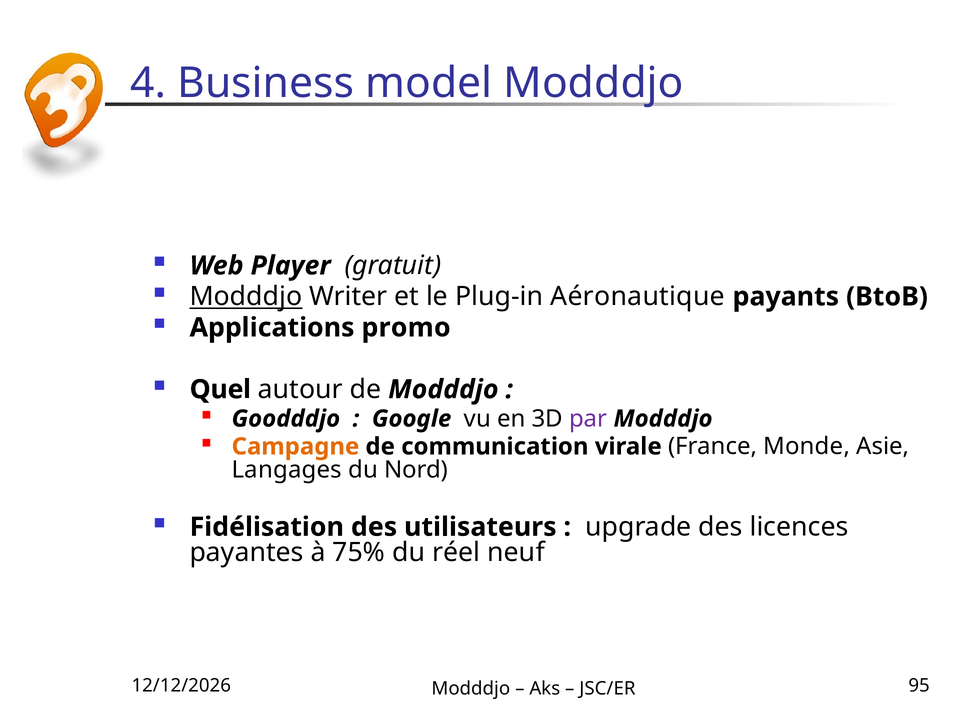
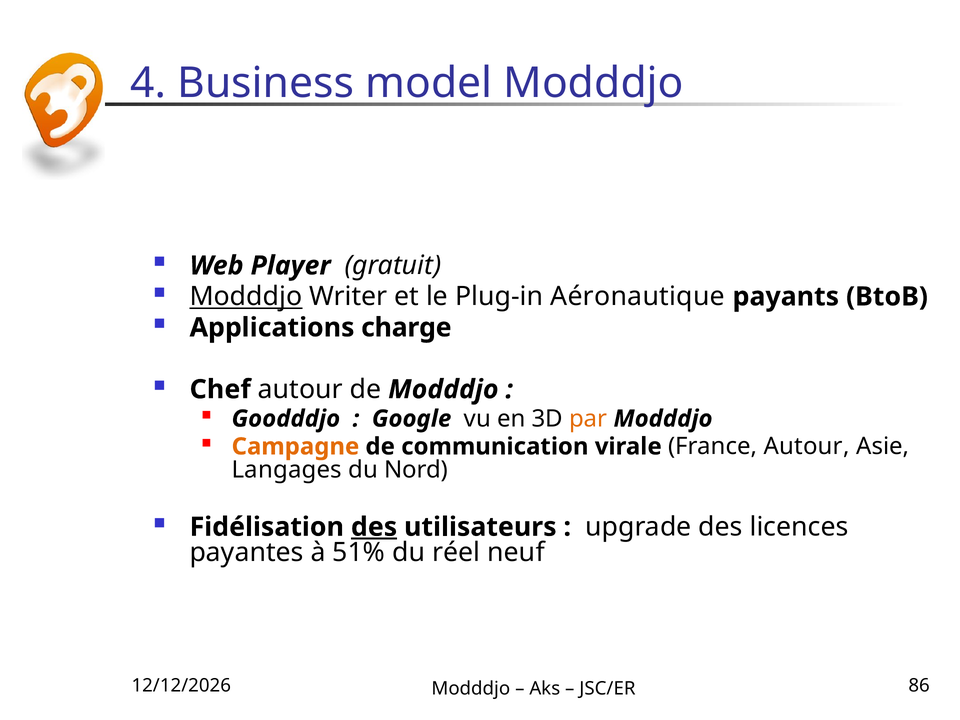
promo: promo -> charge
Quel: Quel -> Chef
par colour: purple -> orange
France Monde: Monde -> Autour
des at (374, 527) underline: none -> present
75%: 75% -> 51%
95: 95 -> 86
